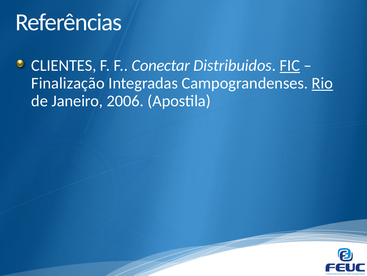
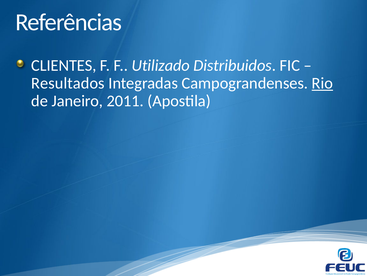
Conectar: Conectar -> Utilizado
FIC underline: present -> none
Finalização: Finalização -> Resultados
2006: 2006 -> 2011
